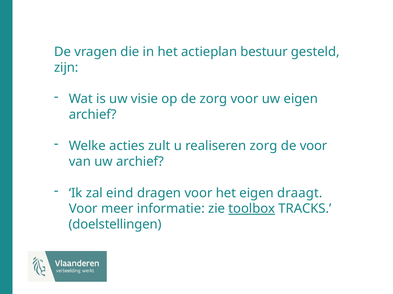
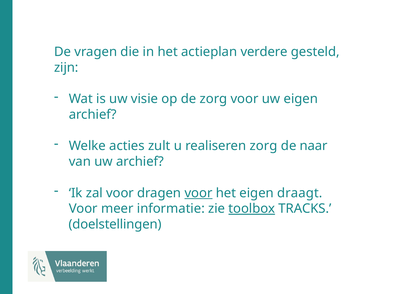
bestuur: bestuur -> verdere
de voor: voor -> naar
zal eind: eind -> voor
voor at (198, 193) underline: none -> present
